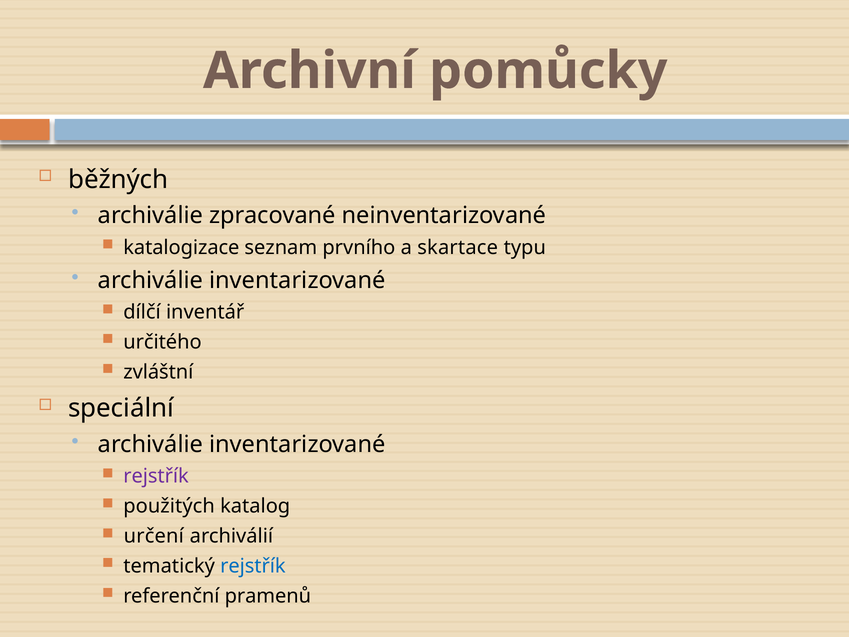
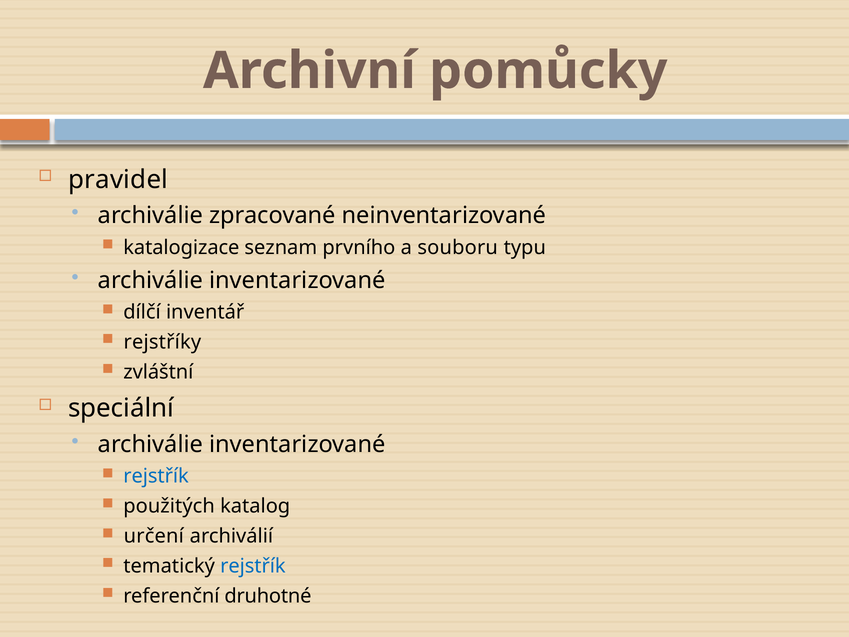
běžných: běžných -> pravidel
skartace: skartace -> souboru
určitého: určitého -> rejstříky
rejstřík at (156, 476) colour: purple -> blue
pramenů: pramenů -> druhotné
